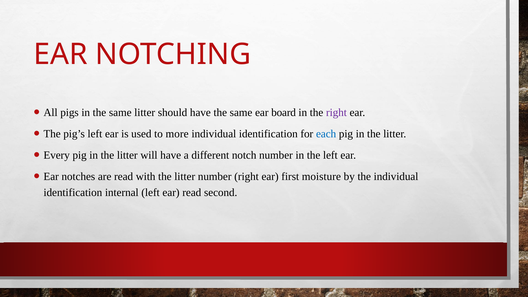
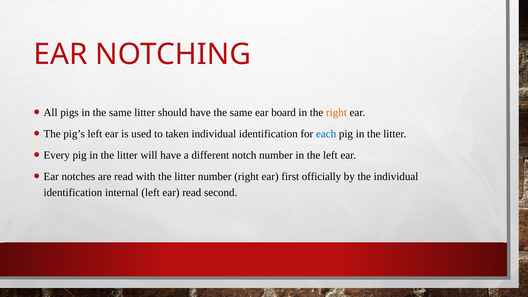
right at (336, 113) colour: purple -> orange
more: more -> taken
moisture: moisture -> officially
